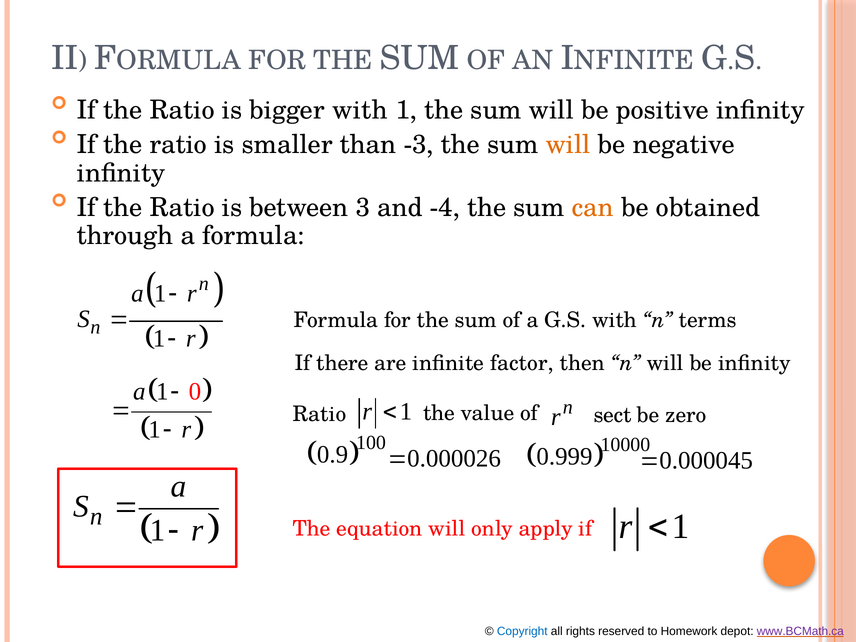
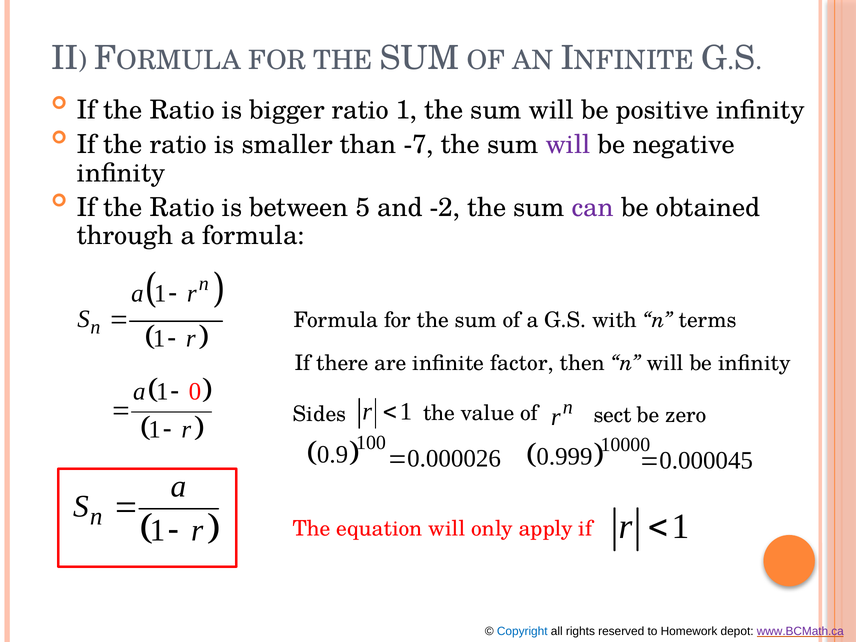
bigger with: with -> ratio
-3: -3 -> -7
will at (568, 145) colour: orange -> purple
3: 3 -> 5
-4: -4 -> -2
can colour: orange -> purple
Ratio at (320, 414): Ratio -> Sides
